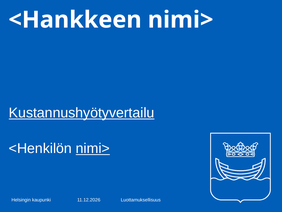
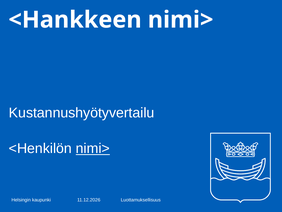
Kustannushyötyvertailu underline: present -> none
